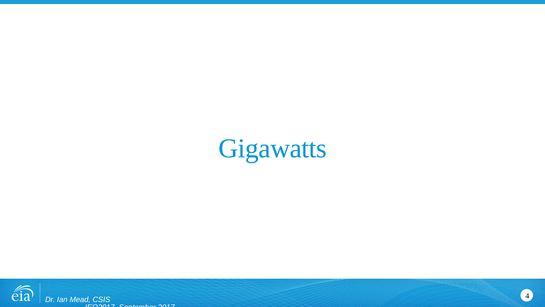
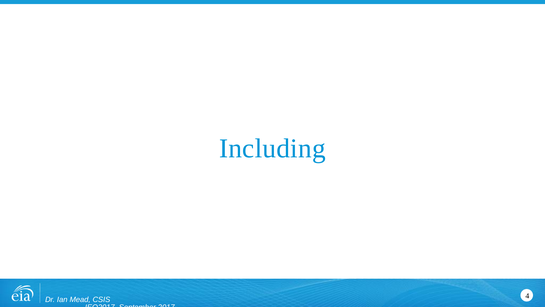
Gigawatts: Gigawatts -> Including
